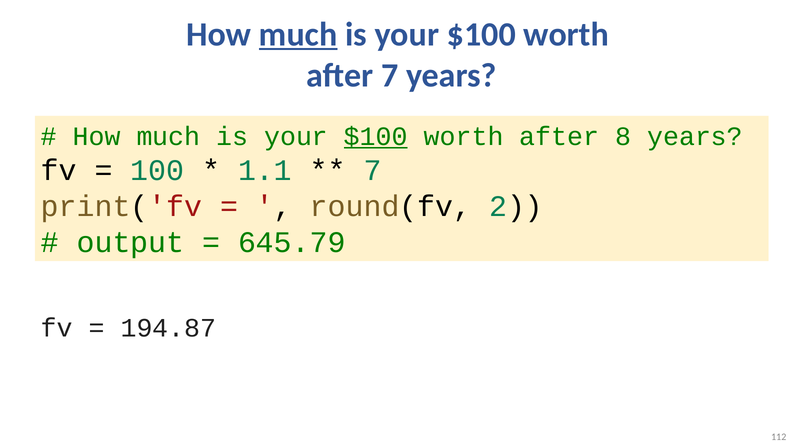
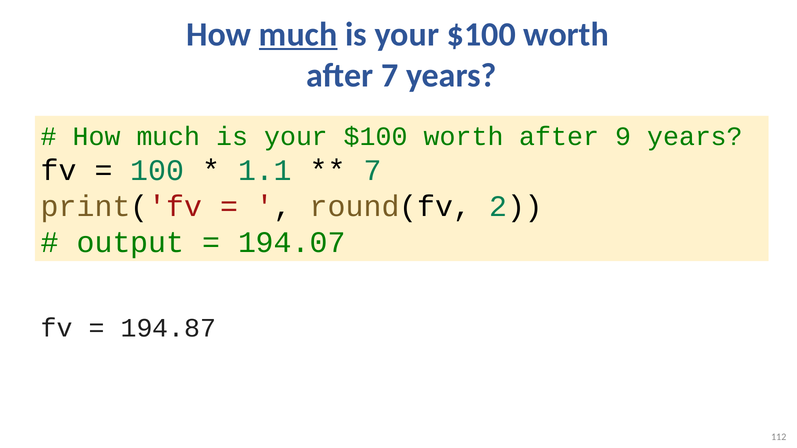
$100 at (376, 137) underline: present -> none
8: 8 -> 9
645.79: 645.79 -> 194.07
